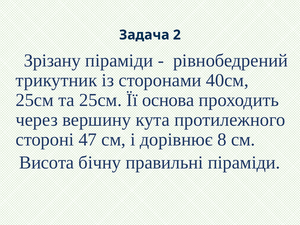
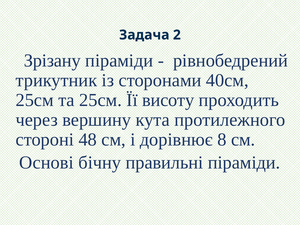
основа: основа -> висоту
47: 47 -> 48
Висота: Висота -> Основі
